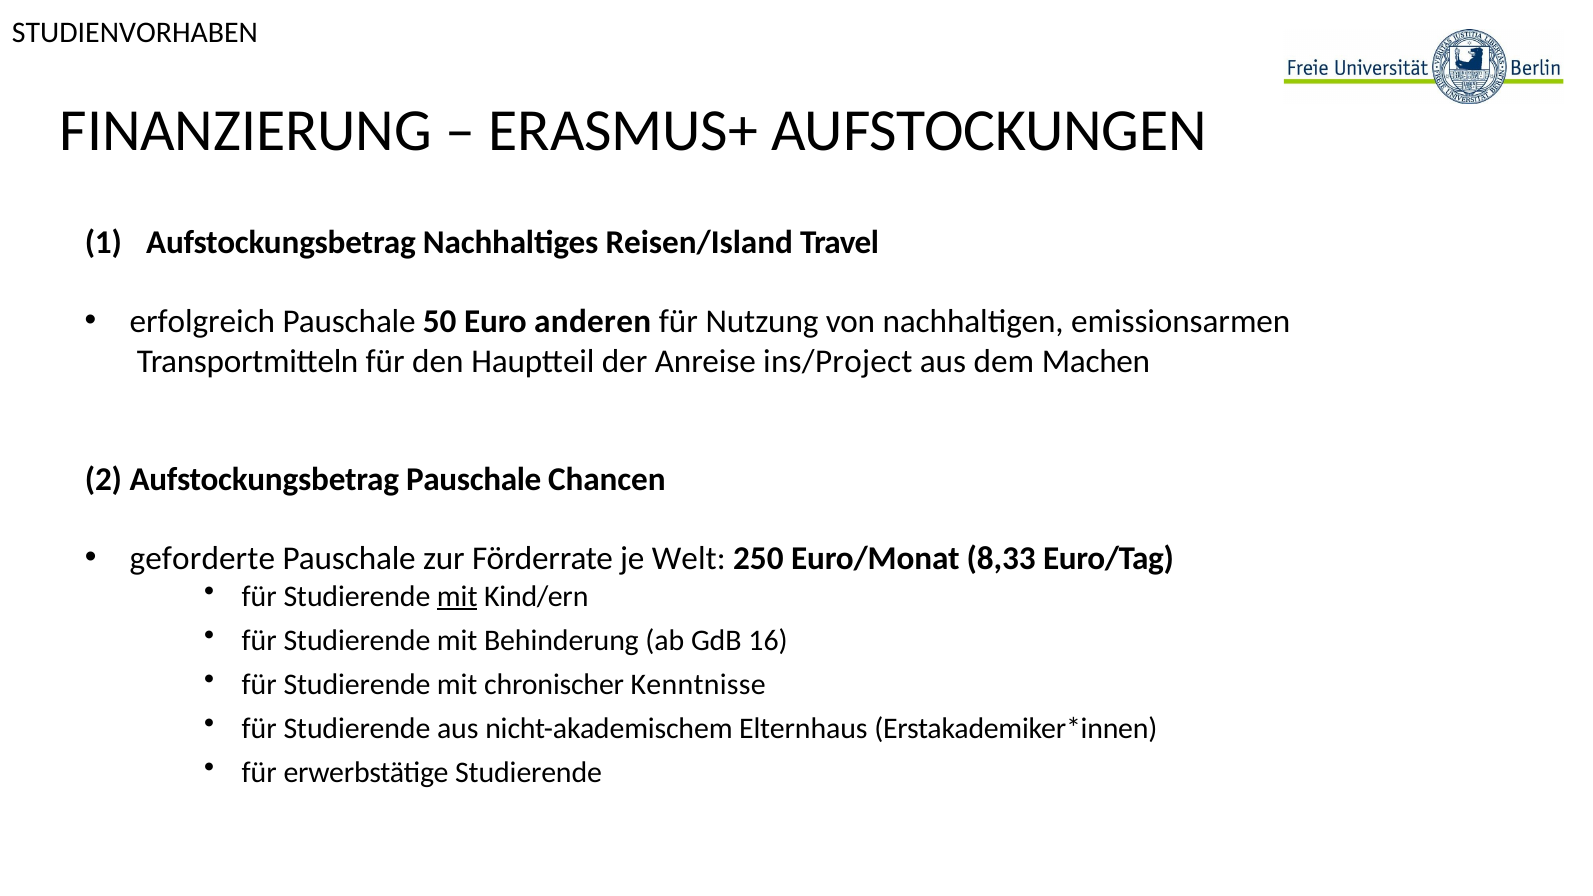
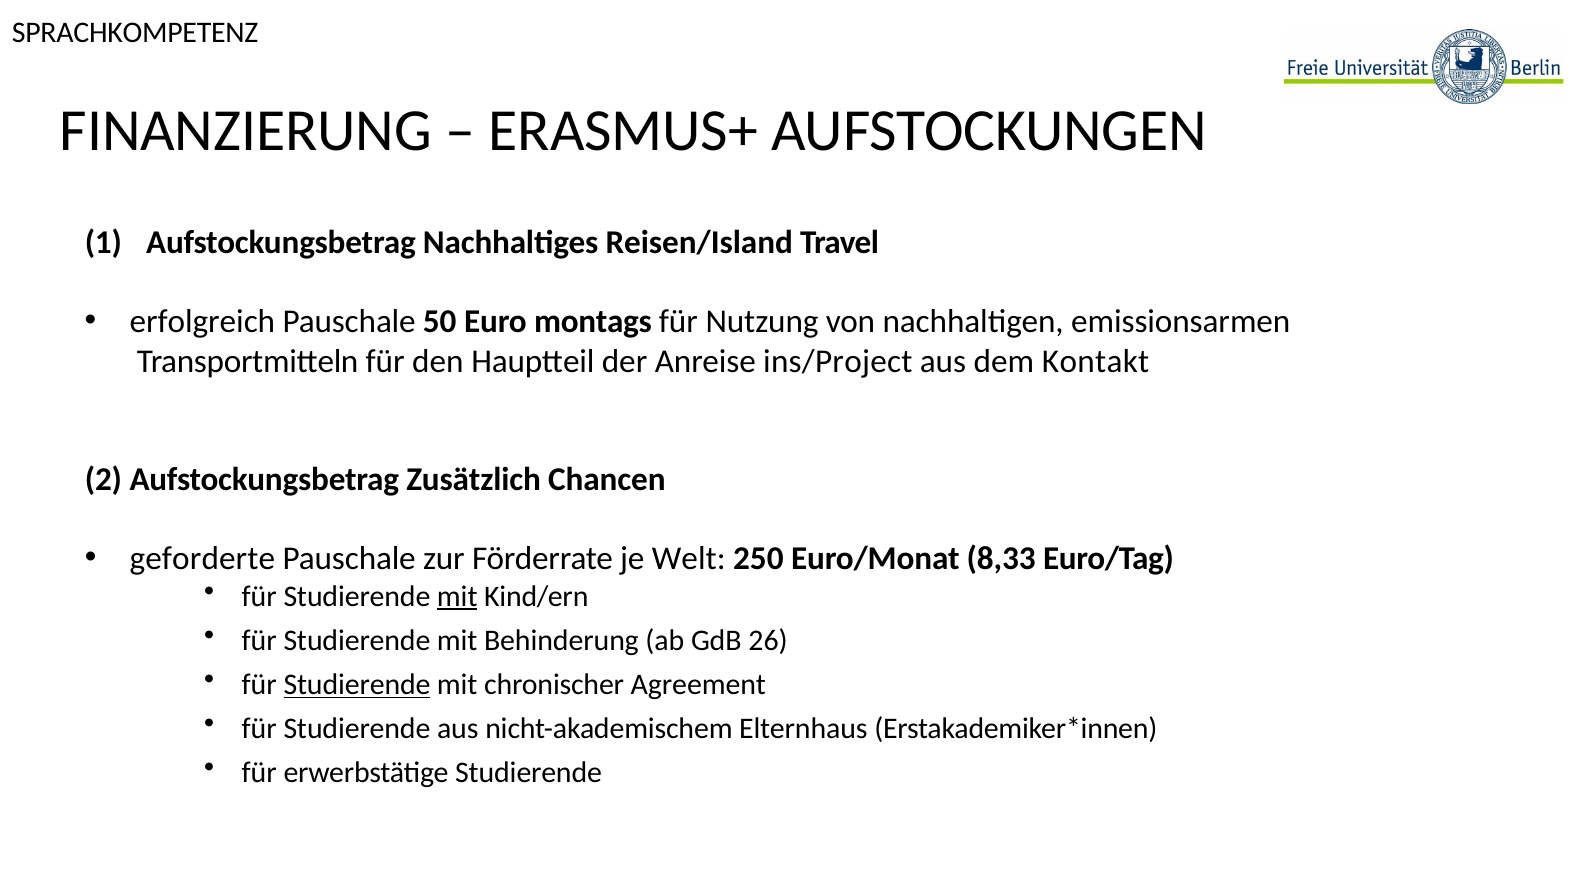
STUDIENVORHABEN: STUDIENVORHABEN -> SPRACHKOMPETENZ
anderen: anderen -> montags
Machen: Machen -> Kontakt
Aufstockungsbetrag Pauschale: Pauschale -> Zusätzlich
16: 16 -> 26
Studierende at (357, 685) underline: none -> present
Kenntnisse: Kenntnisse -> Agreement
